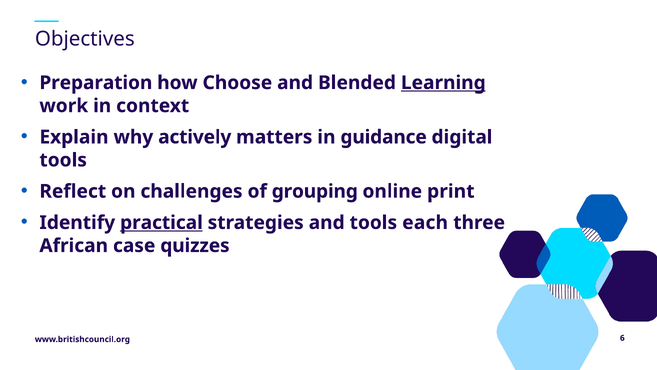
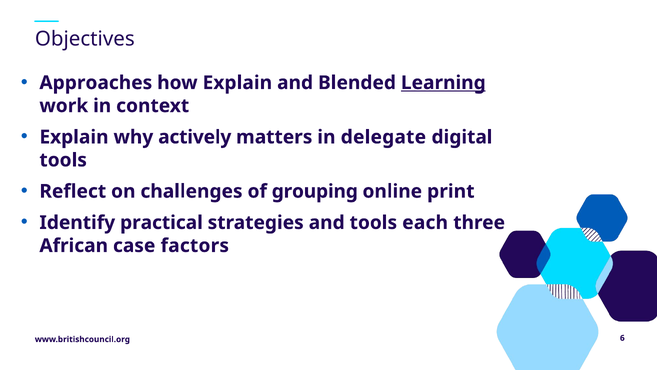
Preparation: Preparation -> Approaches
how Choose: Choose -> Explain
guidance: guidance -> delegate
practical underline: present -> none
quizzes: quizzes -> factors
